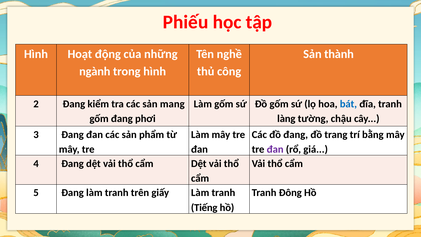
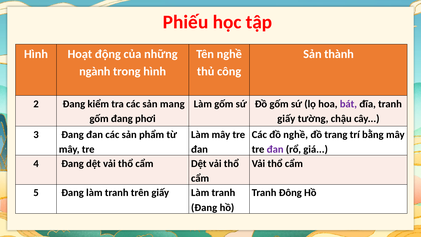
bát colour: blue -> purple
làng at (286, 119): làng -> giấy
đồ đang: đang -> nghề
Tiếng at (204, 207): Tiếng -> Đang
